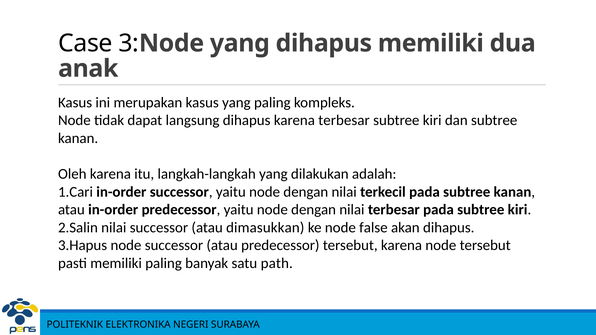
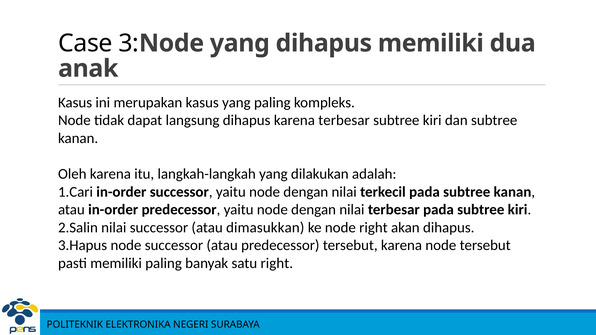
node false: false -> right
satu path: path -> right
